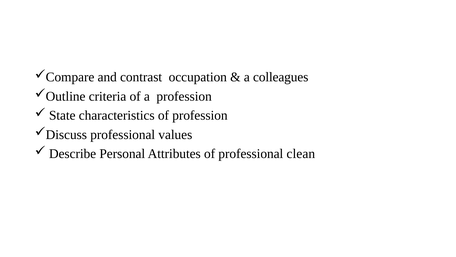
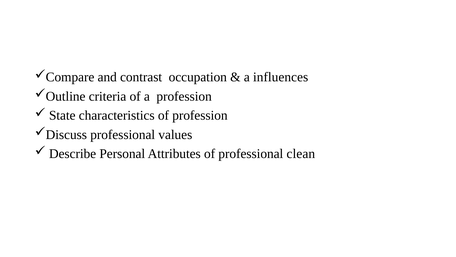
colleagues: colleagues -> influences
